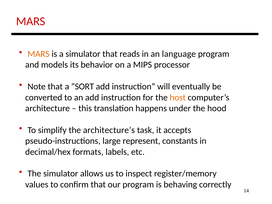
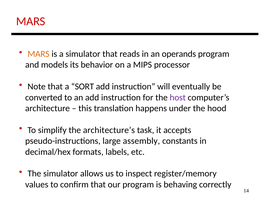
language: language -> operands
host colour: orange -> purple
represent: represent -> assembly
